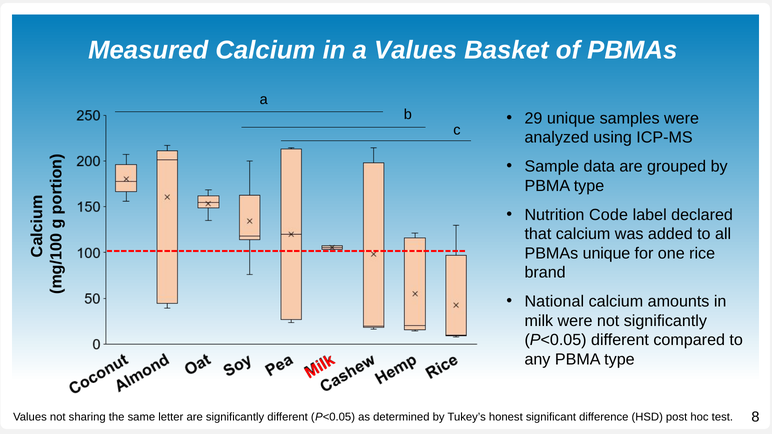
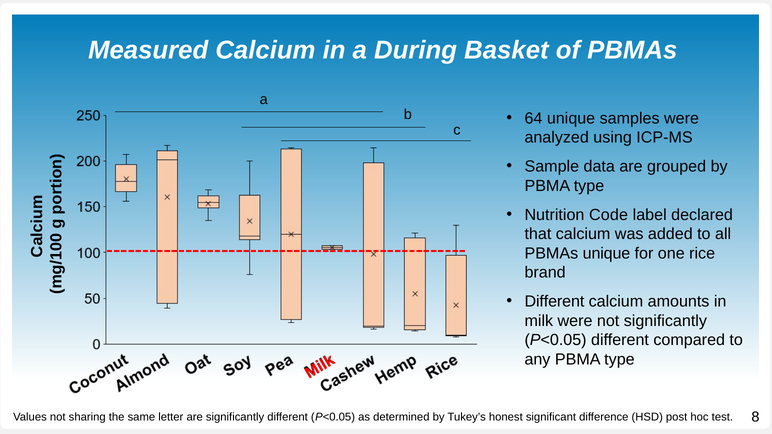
a Values: Values -> During
29: 29 -> 64
National at (554, 302): National -> Different
